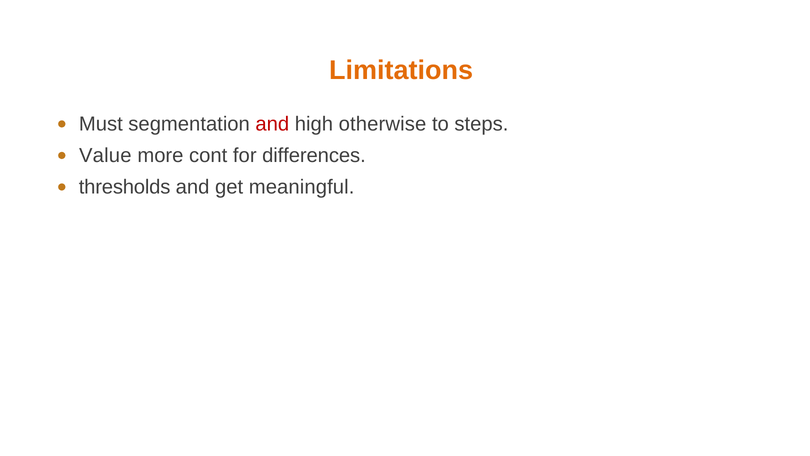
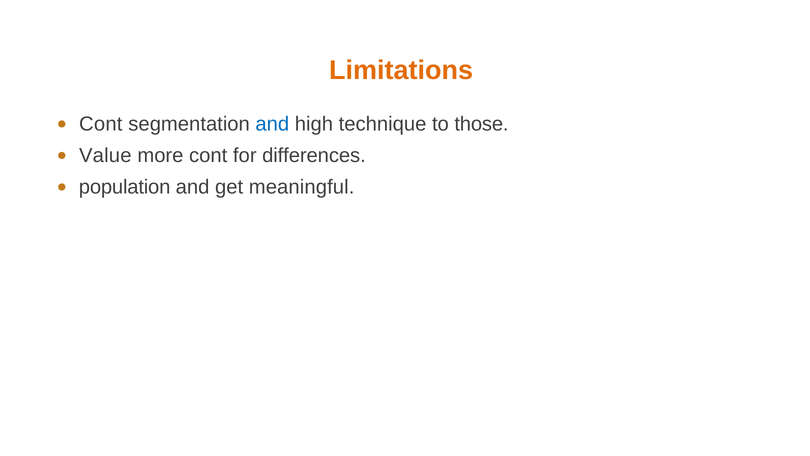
Must at (101, 124): Must -> Cont
and at (272, 124) colour: red -> blue
otherwise: otherwise -> technique
steps: steps -> those
thresholds: thresholds -> population
